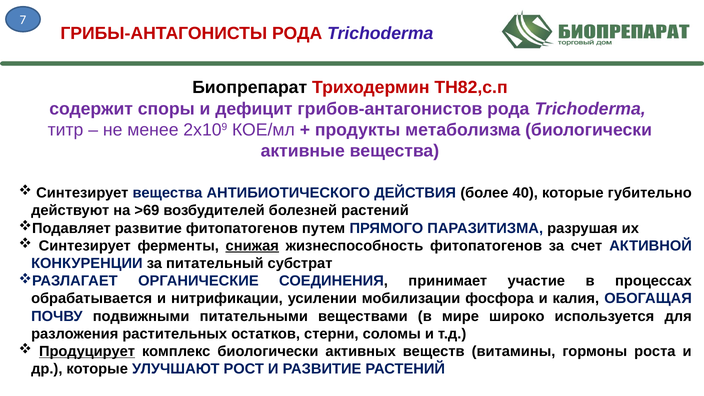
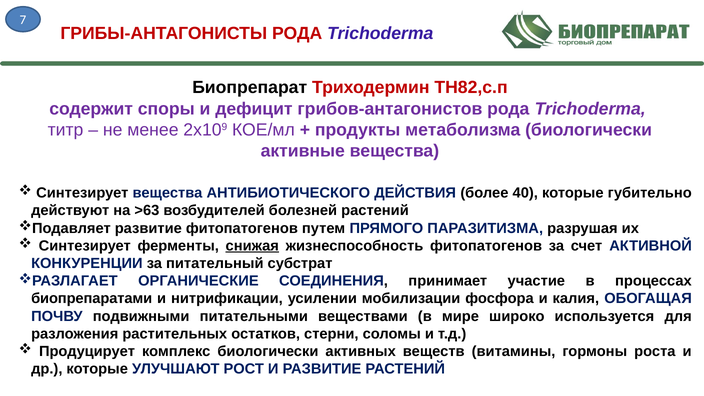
>69: >69 -> >63
обрабатывается: обрабатывается -> биопрепаратами
Продуцирует underline: present -> none
